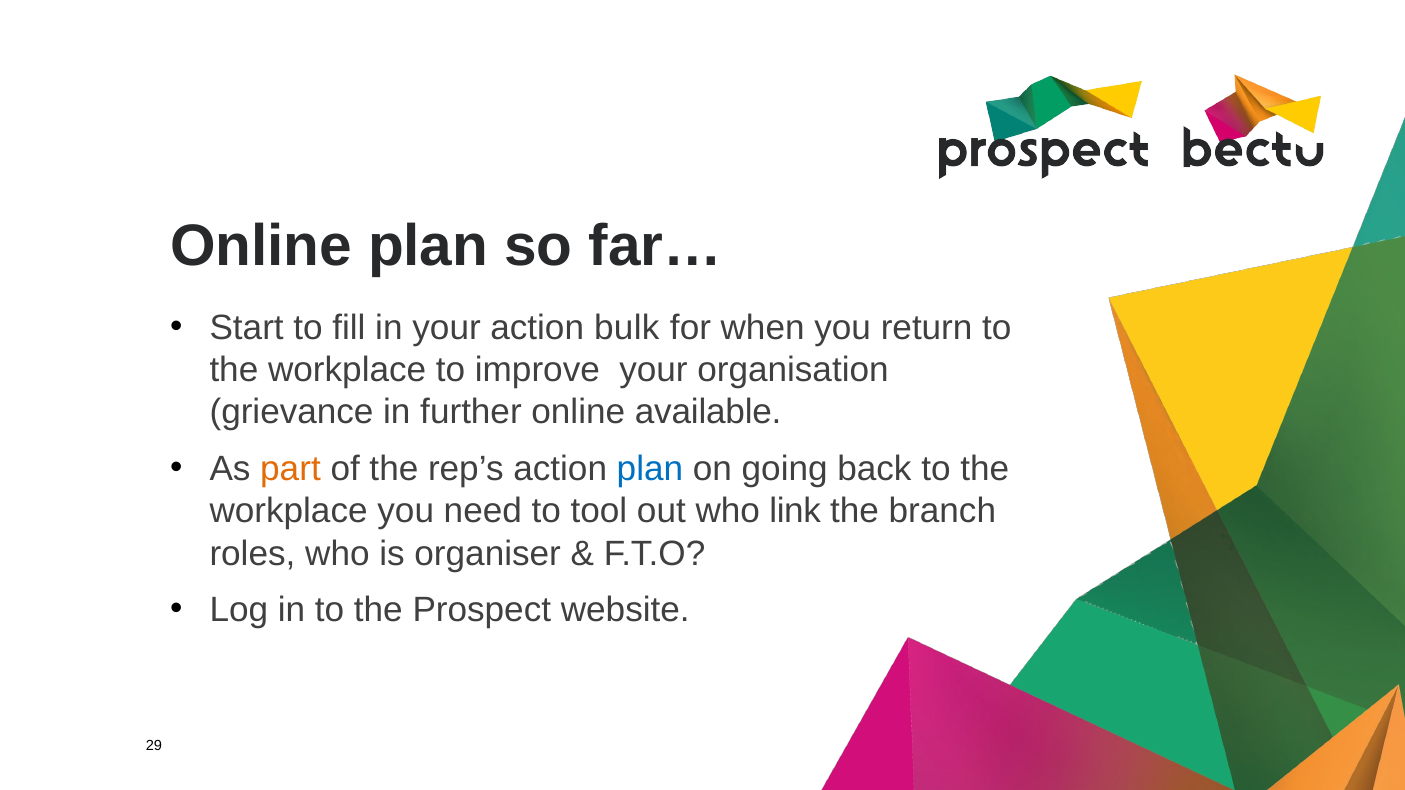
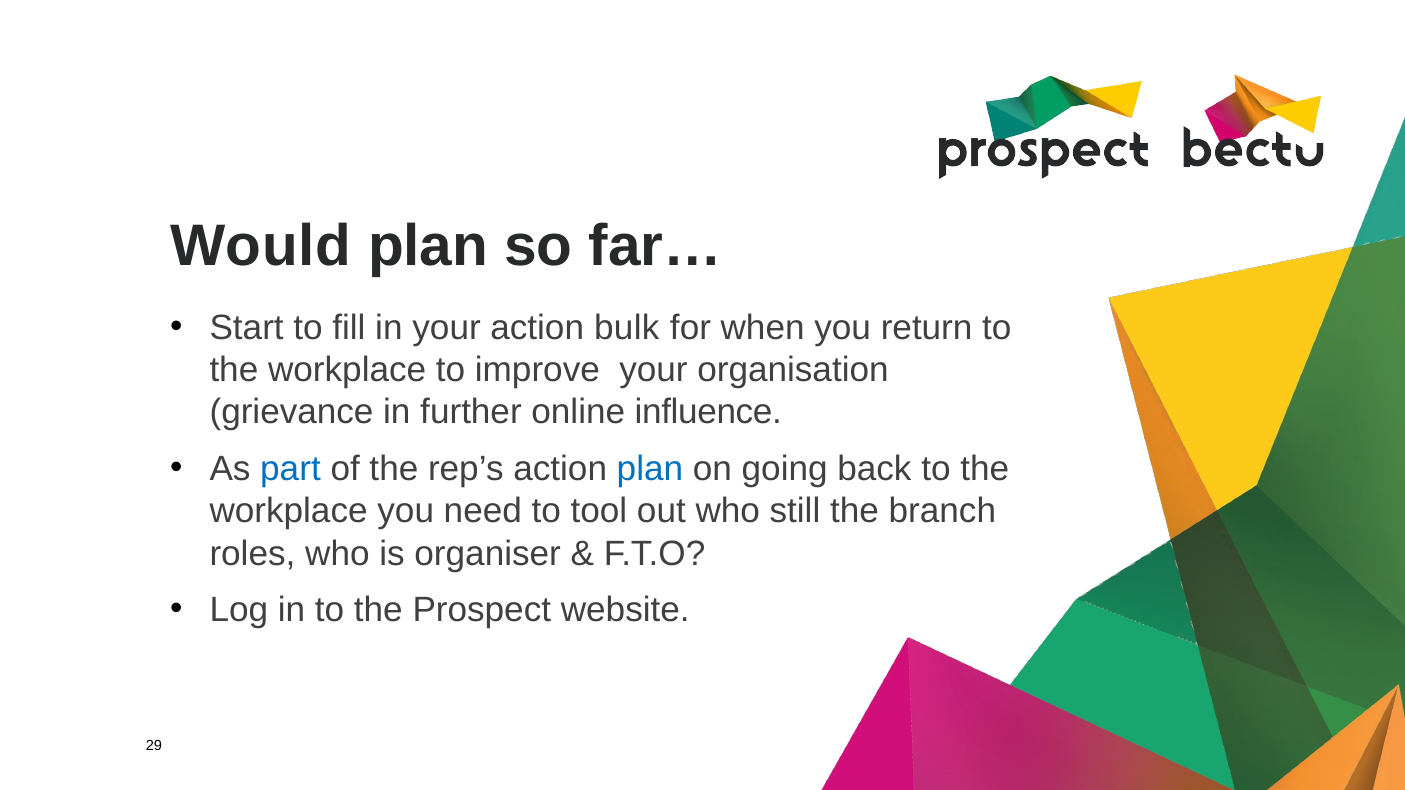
Online at (261, 247): Online -> Would
available: available -> influence
part colour: orange -> blue
link: link -> still
